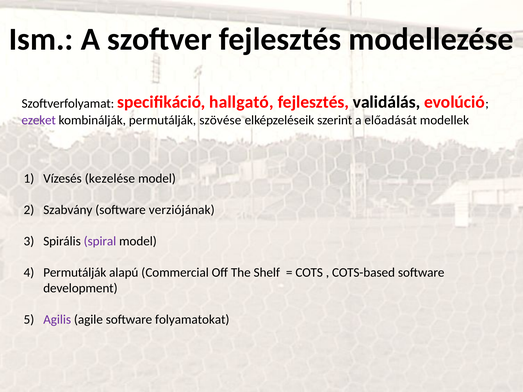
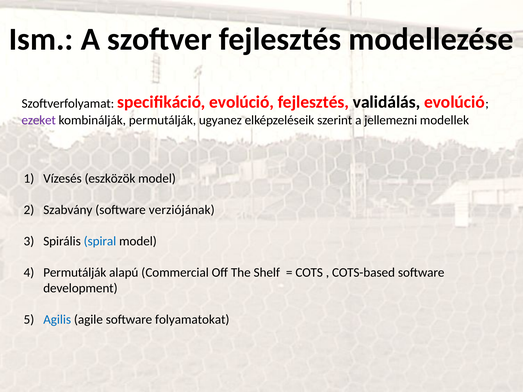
specifikáció hallgató: hallgató -> evolúció
szövése: szövése -> ugyanez
előadását: előadását -> jellemezni
kezelése: kezelése -> eszközök
spiral colour: purple -> blue
Agilis colour: purple -> blue
